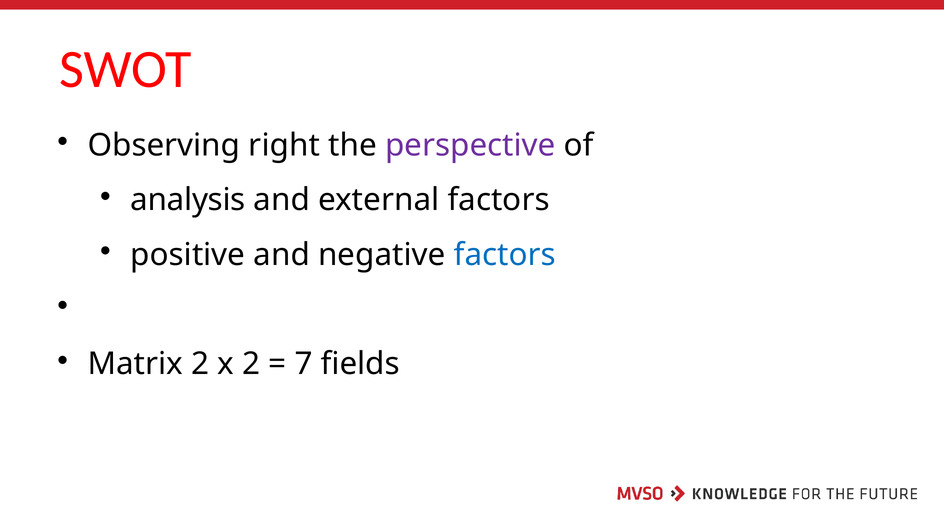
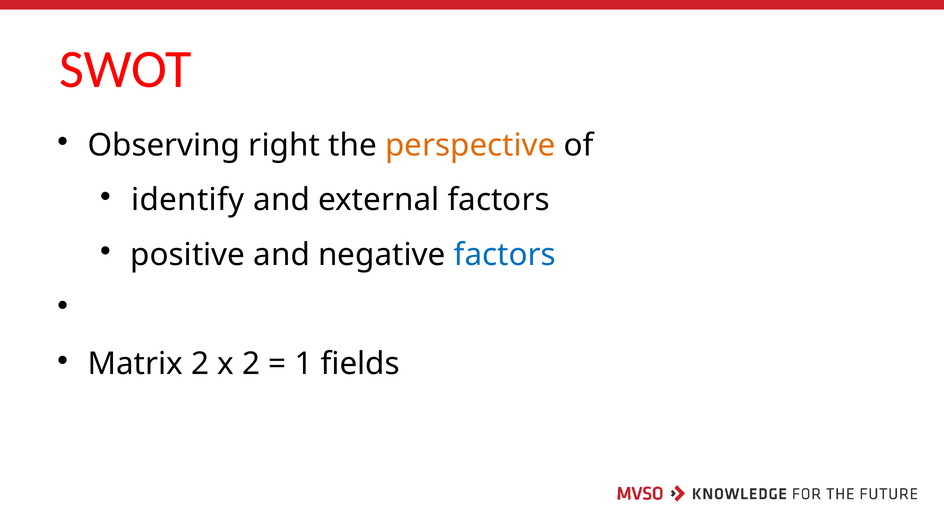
perspective colour: purple -> orange
analysis: analysis -> identify
7: 7 -> 1
